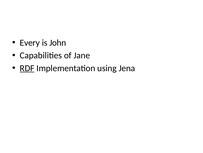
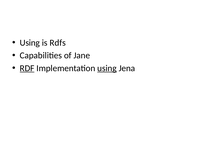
Every at (30, 43): Every -> Using
John: John -> Rdfs
using at (107, 68) underline: none -> present
